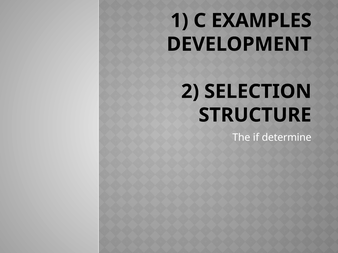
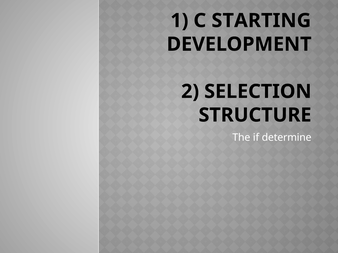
EXAMPLES: EXAMPLES -> STARTING
